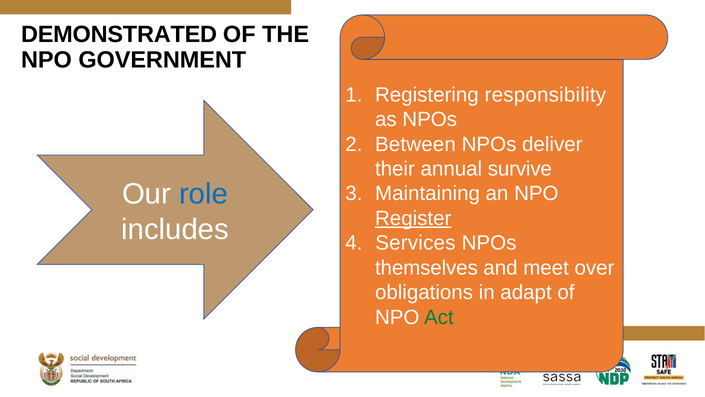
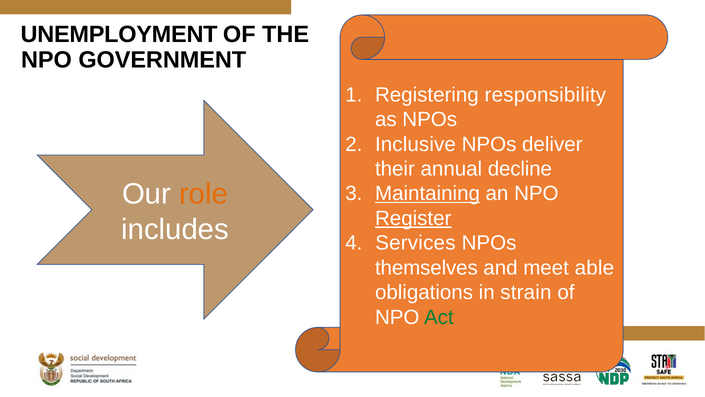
DEMONSTRATED: DEMONSTRATED -> UNEMPLOYMENT
Between: Between -> Inclusive
survive: survive -> decline
role colour: blue -> orange
Maintaining underline: none -> present
over: over -> able
adapt: adapt -> strain
